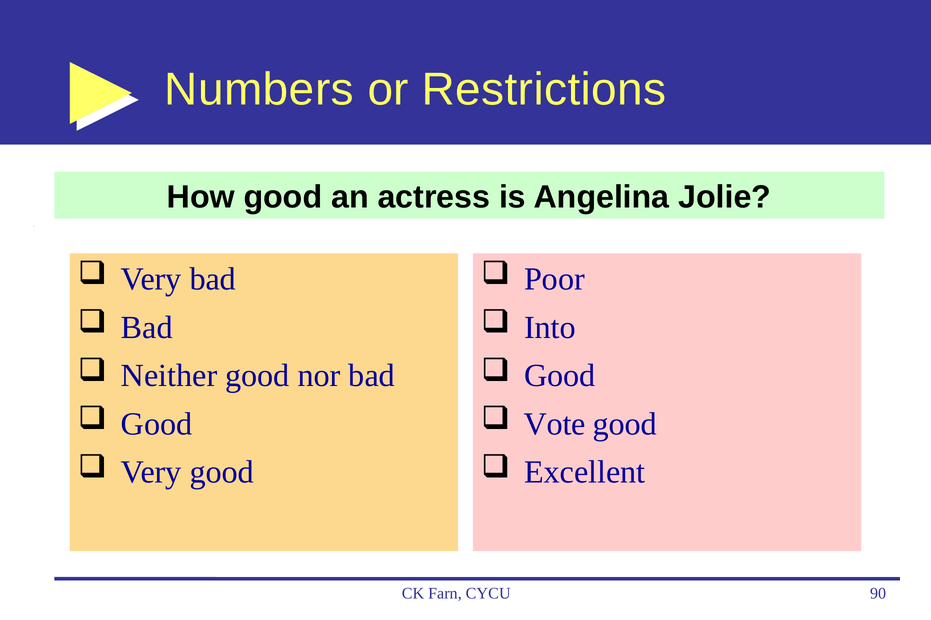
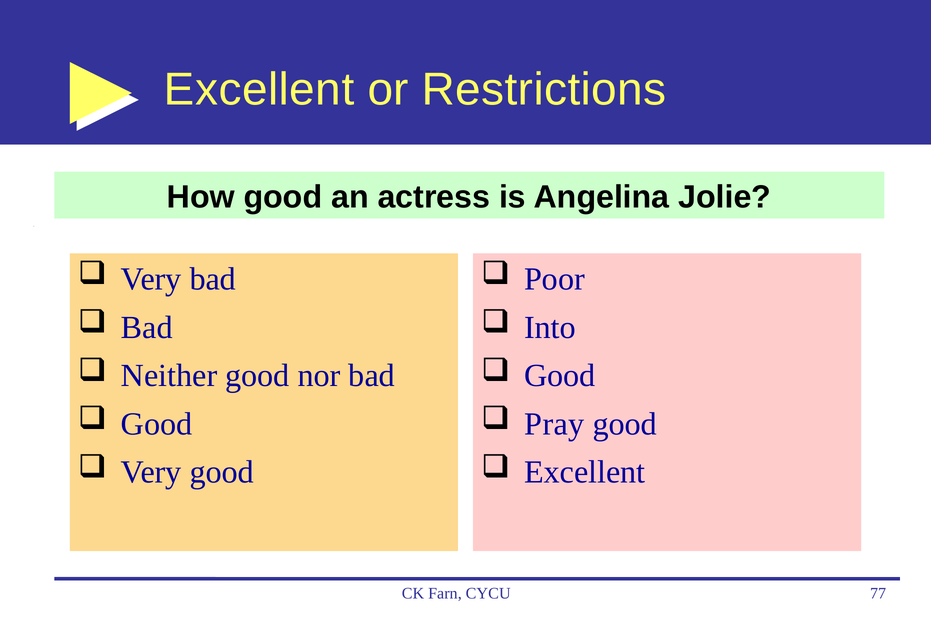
Numbers at (259, 89): Numbers -> Excellent
Vote: Vote -> Pray
90: 90 -> 77
